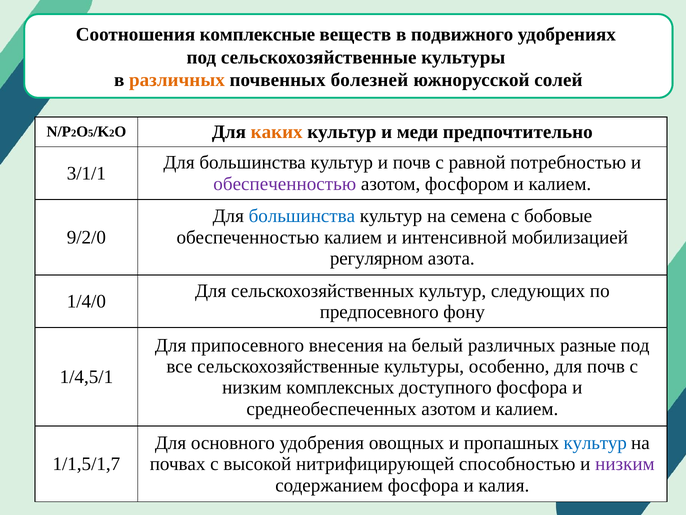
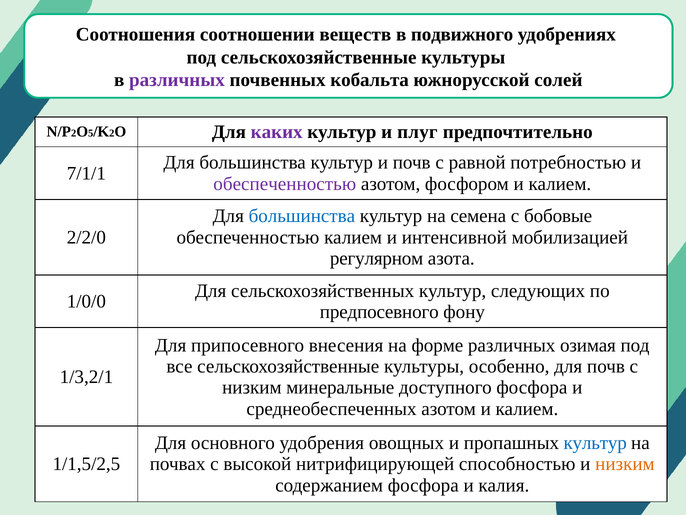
комплексные: комплексные -> соотношении
различных at (177, 80) colour: orange -> purple
болезней: болезней -> кобальта
каких colour: orange -> purple
меди: меди -> плуг
3/1/1: 3/1/1 -> 7/1/1
9/2/0: 9/2/0 -> 2/2/0
1/4/0: 1/4/0 -> 1/0/0
белый: белый -> форме
разные: разные -> озимая
1/4,5/1: 1/4,5/1 -> 1/3,2/1
комплексных: комплексных -> минеральные
1/1,5/1,7: 1/1,5/1,7 -> 1/1,5/2,5
низким at (625, 464) colour: purple -> orange
